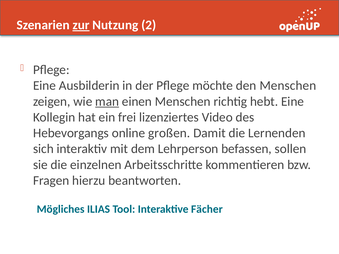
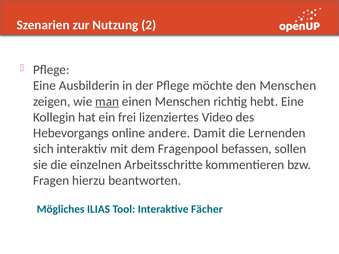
zur underline: present -> none
großen: großen -> andere
Lehrperson: Lehrperson -> Fragenpool
